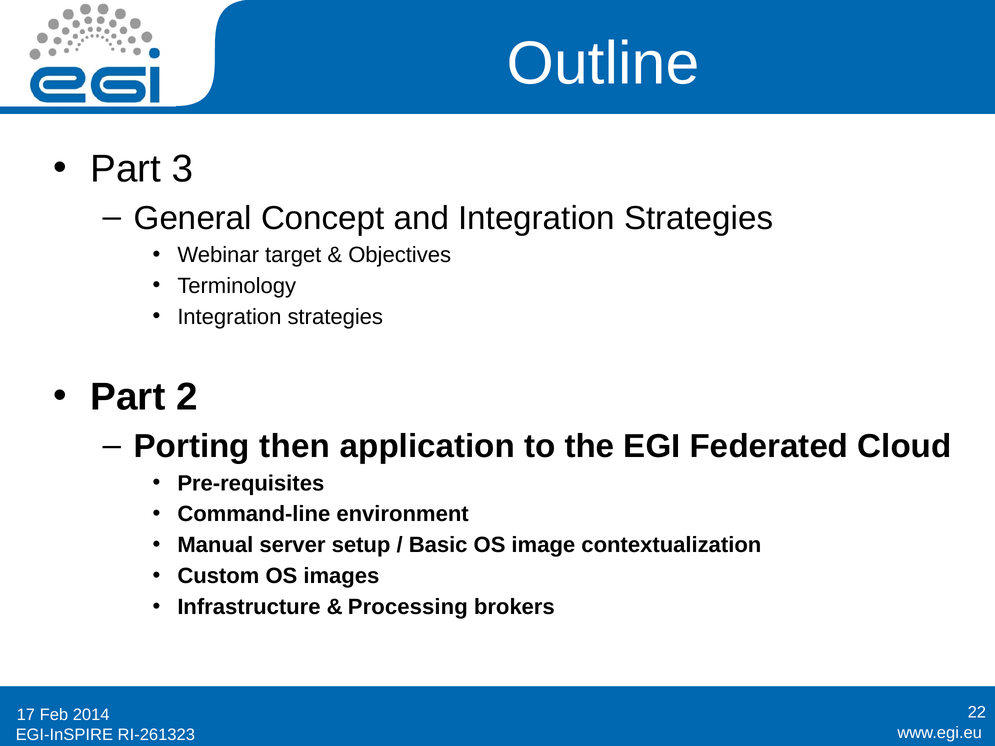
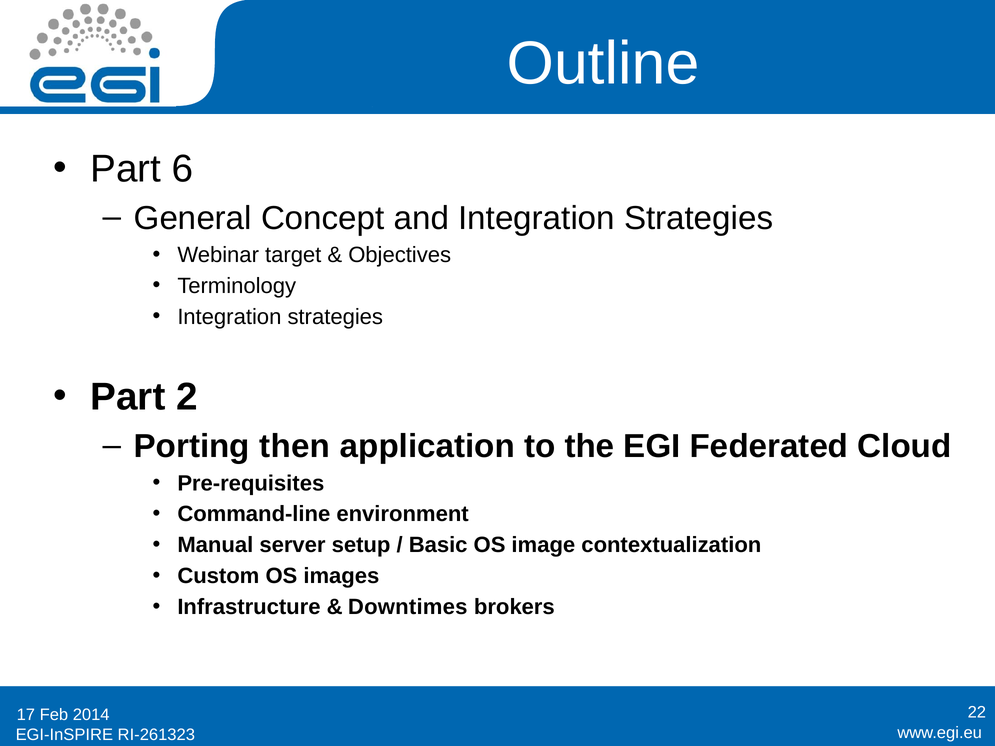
3: 3 -> 6
Processing: Processing -> Downtimes
